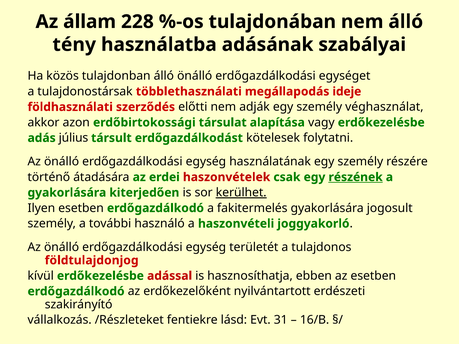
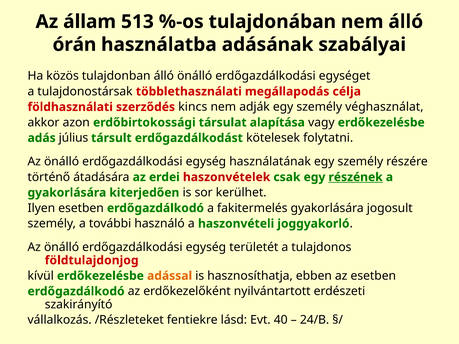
228: 228 -> 513
tény: tény -> órán
ideje: ideje -> célja
előtti: előtti -> kincs
kerülhet underline: present -> none
adással colour: red -> orange
31: 31 -> 40
16/B: 16/B -> 24/B
